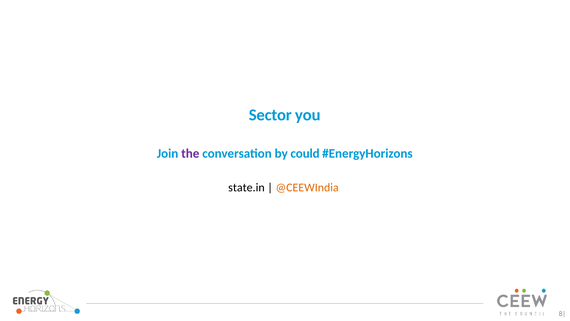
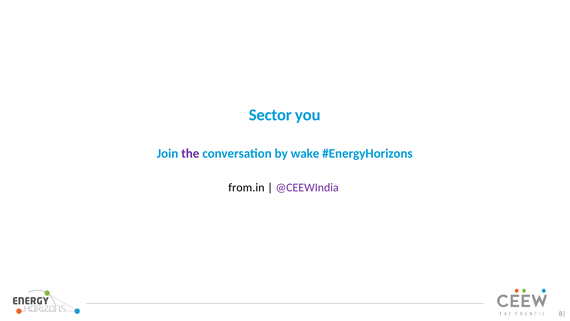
could: could -> wake
state.in: state.in -> from.in
@CEEWIndia colour: orange -> purple
